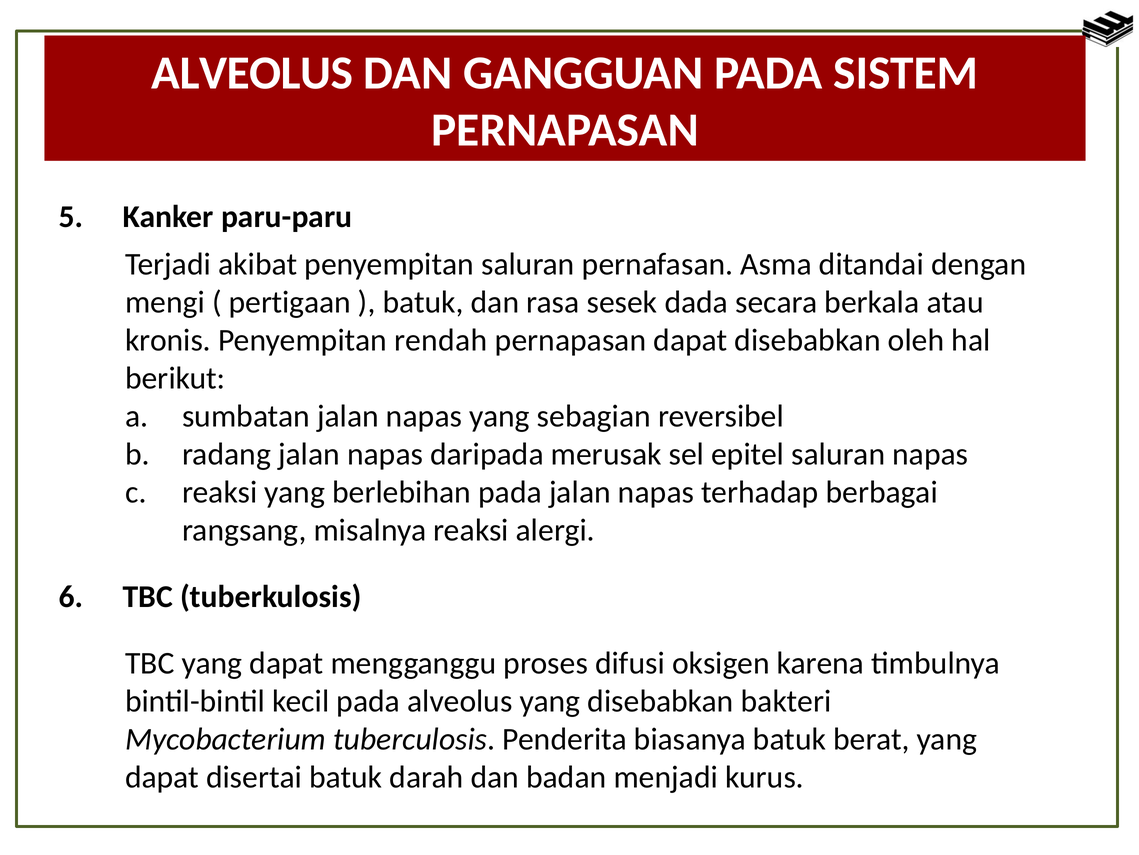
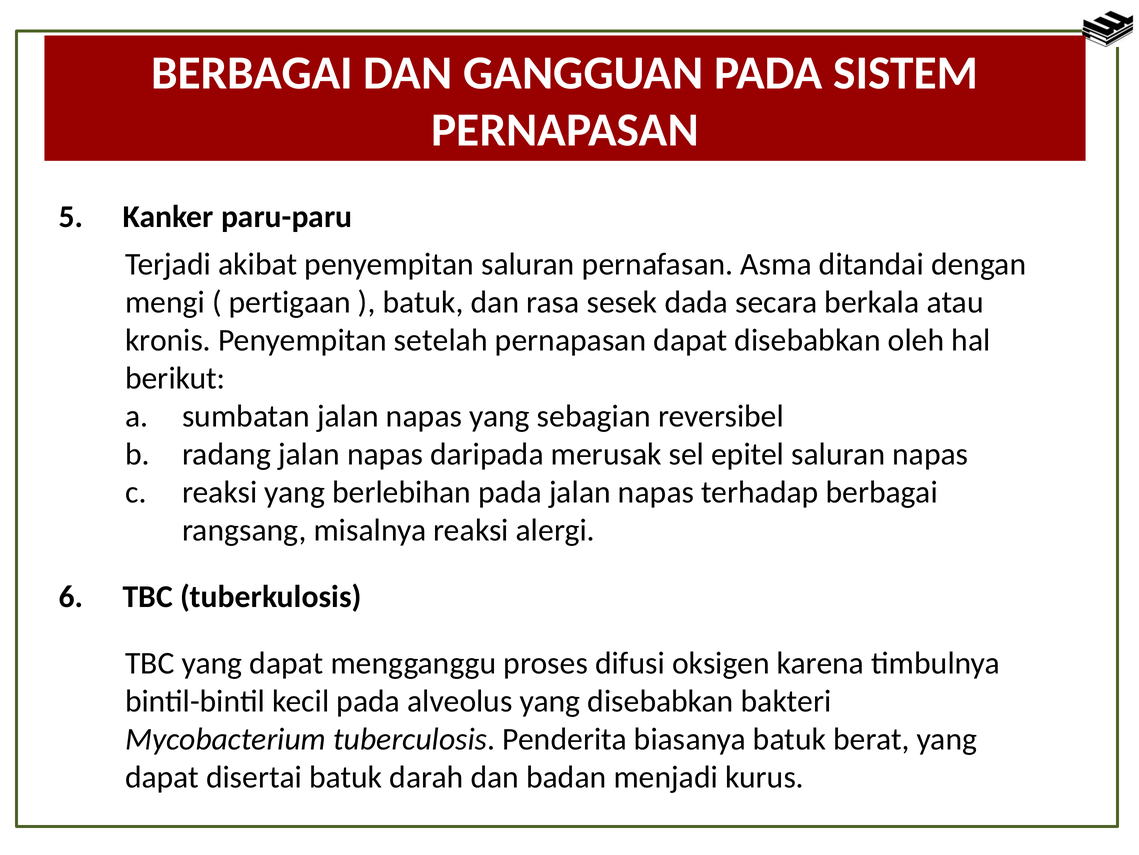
ALVEOLUS at (252, 73): ALVEOLUS -> BERBAGAI
rendah: rendah -> setelah
